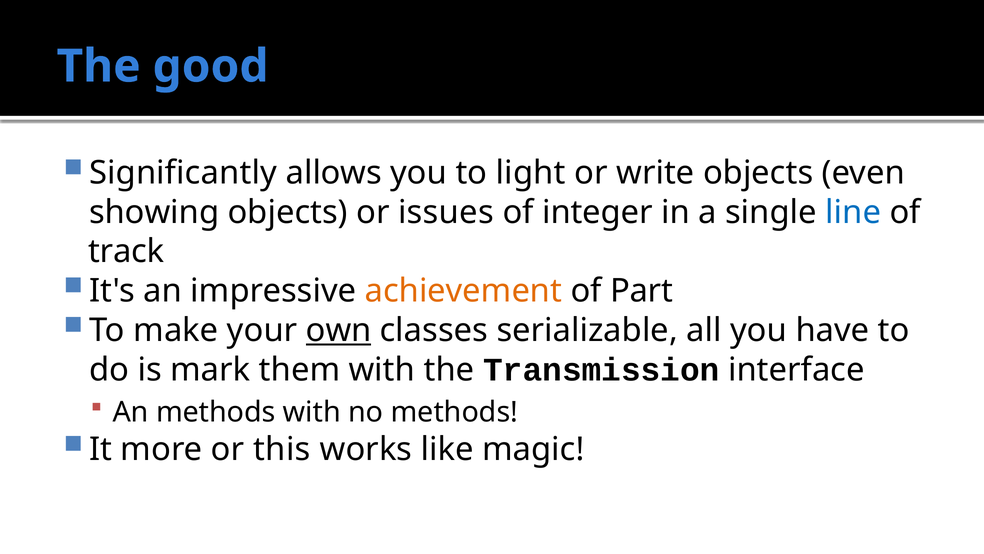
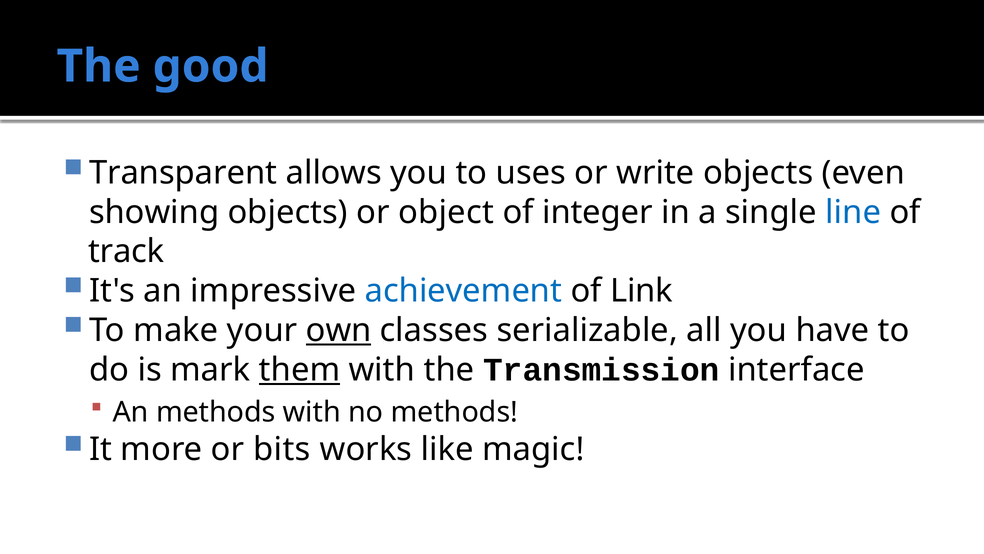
Significantly: Significantly -> Transparent
light: light -> uses
issues: issues -> object
achievement colour: orange -> blue
Part: Part -> Link
them underline: none -> present
this: this -> bits
